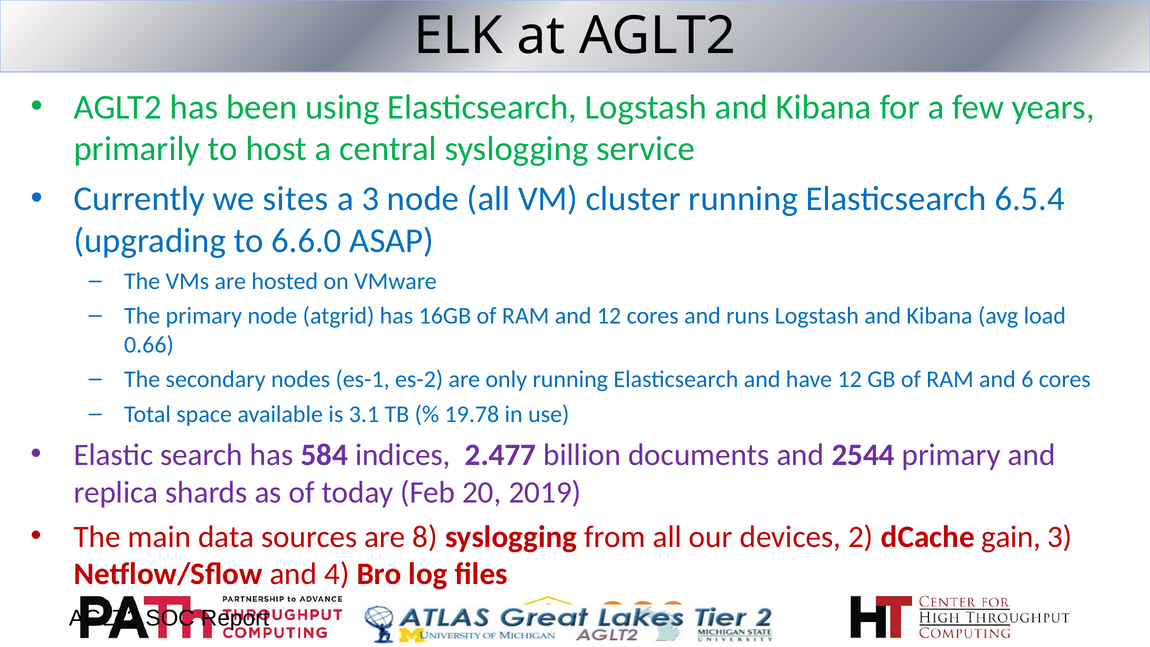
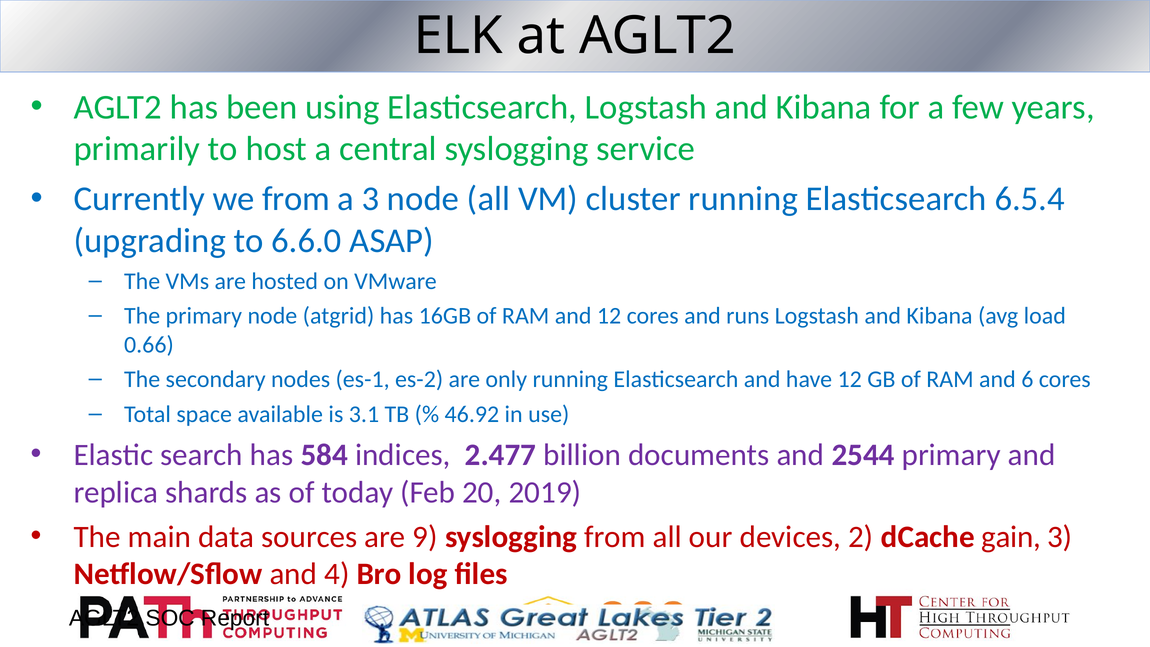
we sites: sites -> from
19.78: 19.78 -> 46.92
8: 8 -> 9
